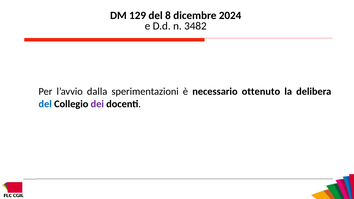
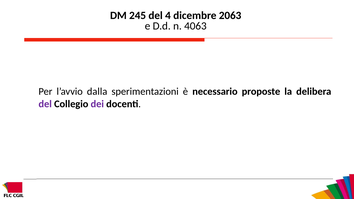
129: 129 -> 245
8: 8 -> 4
2024: 2024 -> 2063
3482: 3482 -> 4063
ottenuto: ottenuto -> proposte
del at (45, 104) colour: blue -> purple
